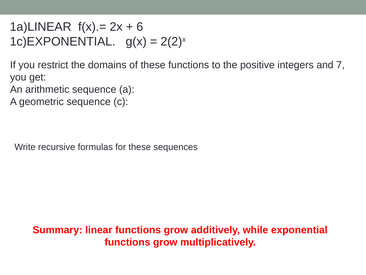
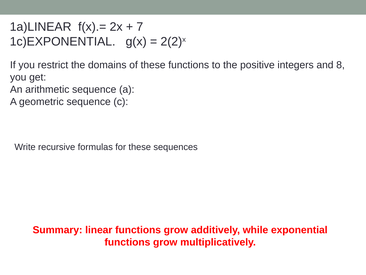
6: 6 -> 7
7: 7 -> 8
